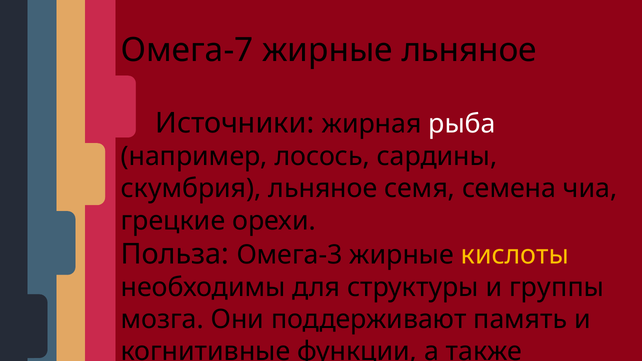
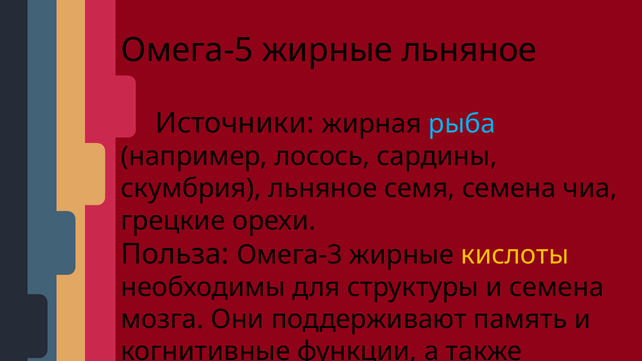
Омега-7: Омега-7 -> Омега-5
рыба at (462, 124) colour: white -> light blue
и группы: группы -> семена
